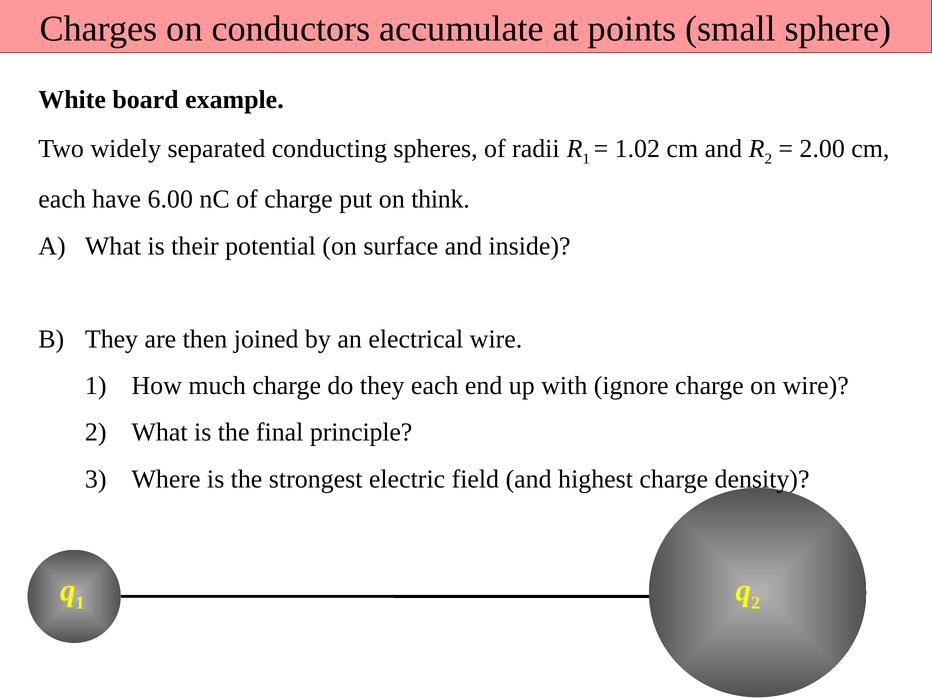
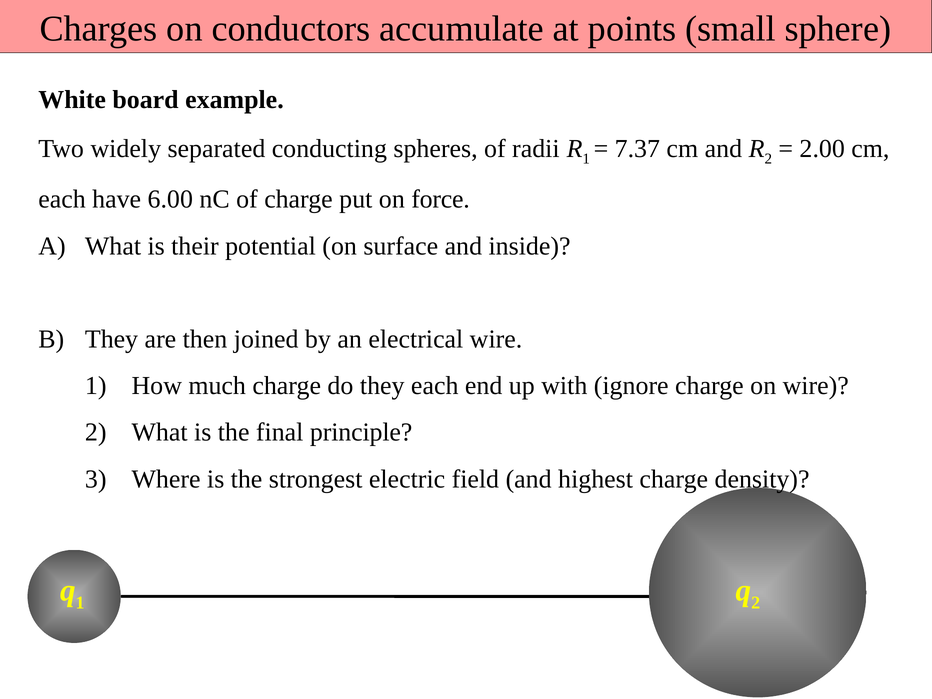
1.02: 1.02 -> 7.37
think: think -> force
